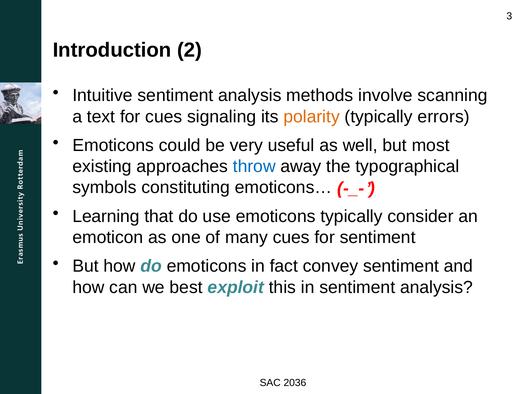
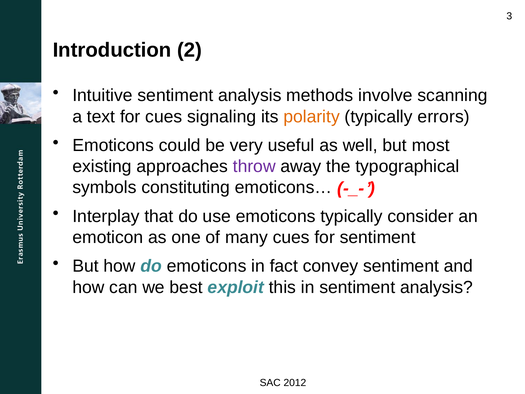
throw colour: blue -> purple
Learning: Learning -> Interplay
2036: 2036 -> 2012
